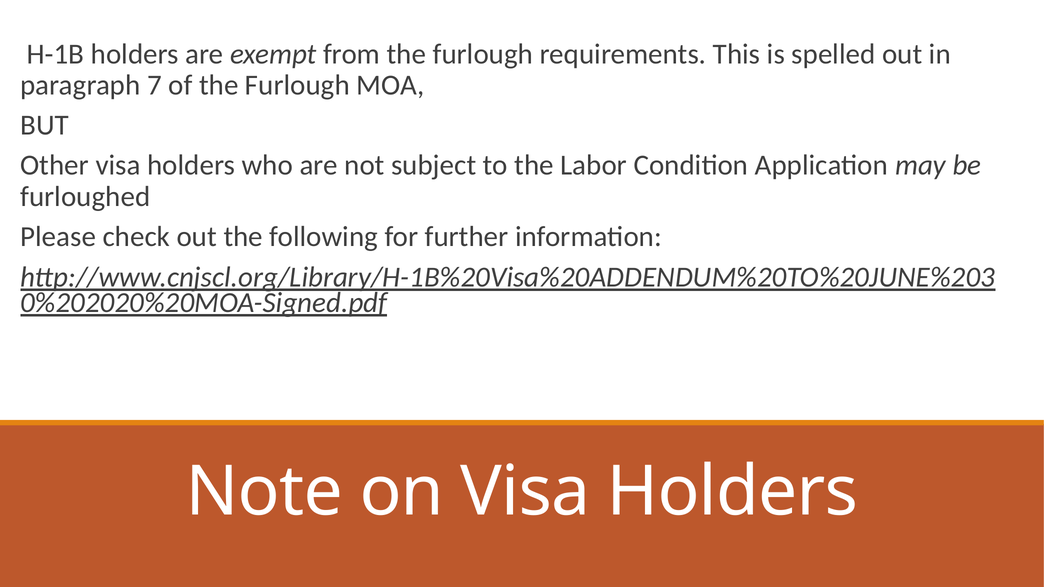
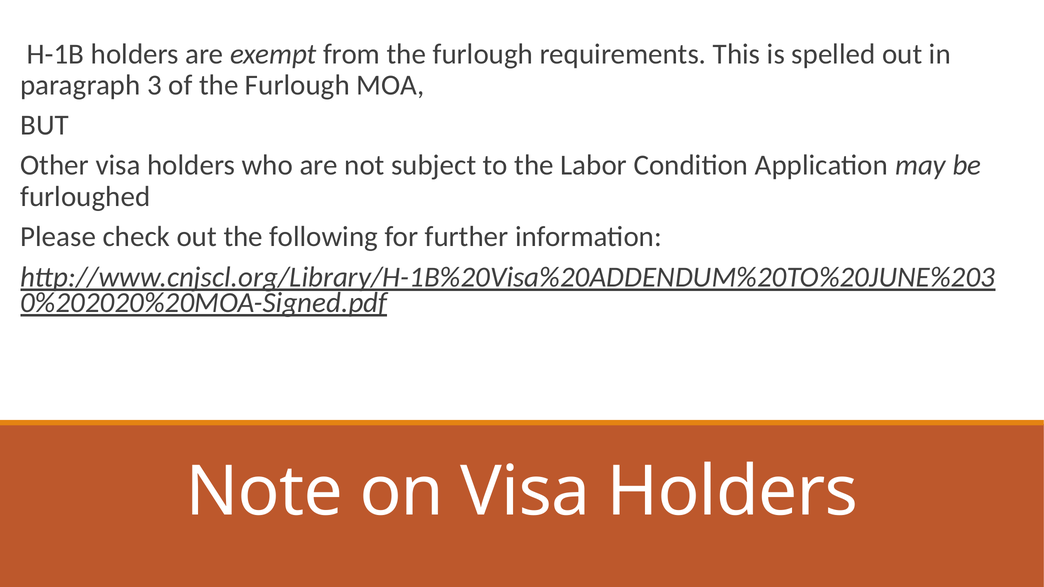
7: 7 -> 3
